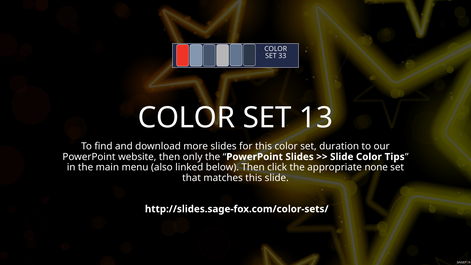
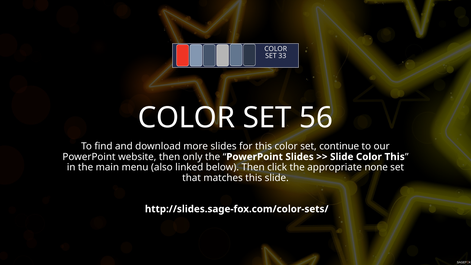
13: 13 -> 56
duration: duration -> continue
Color Tips: Tips -> This
